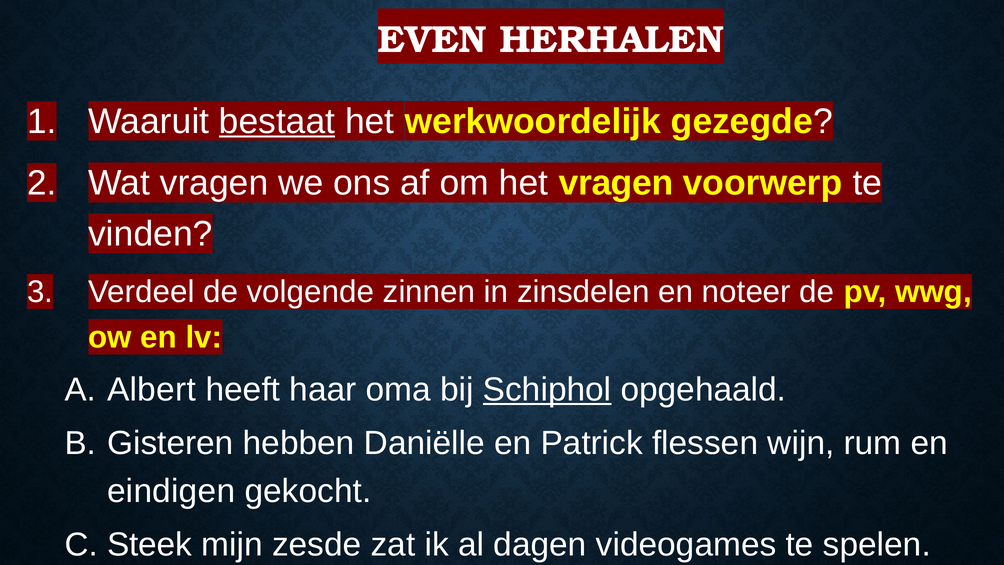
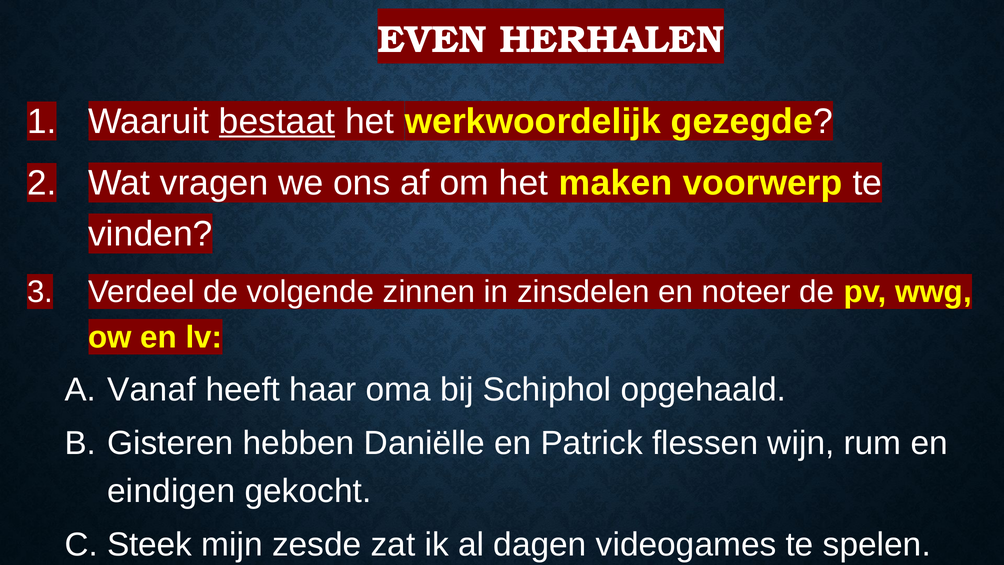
het vragen: vragen -> maken
Albert: Albert -> Vanaf
Schiphol underline: present -> none
